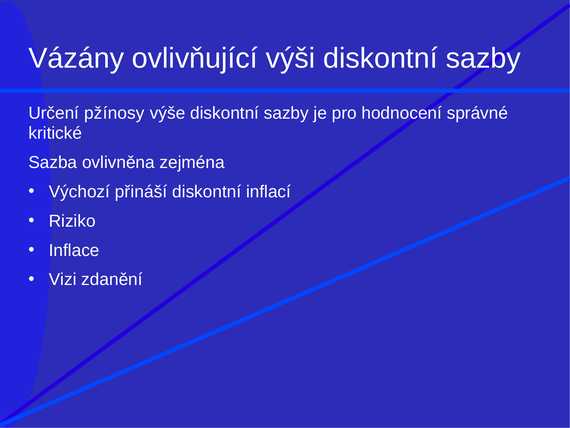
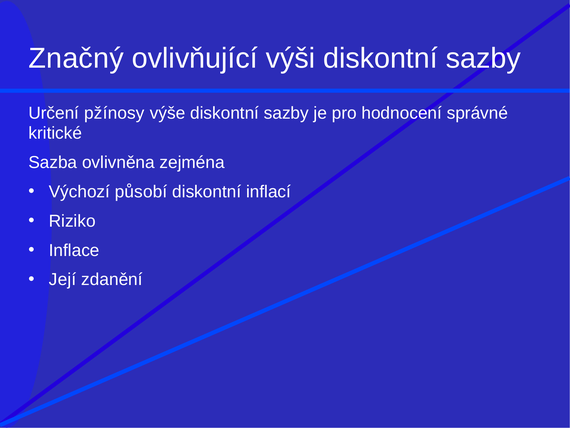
Vázány: Vázány -> Značný
přináší: přináší -> působí
Vizi: Vizi -> Její
